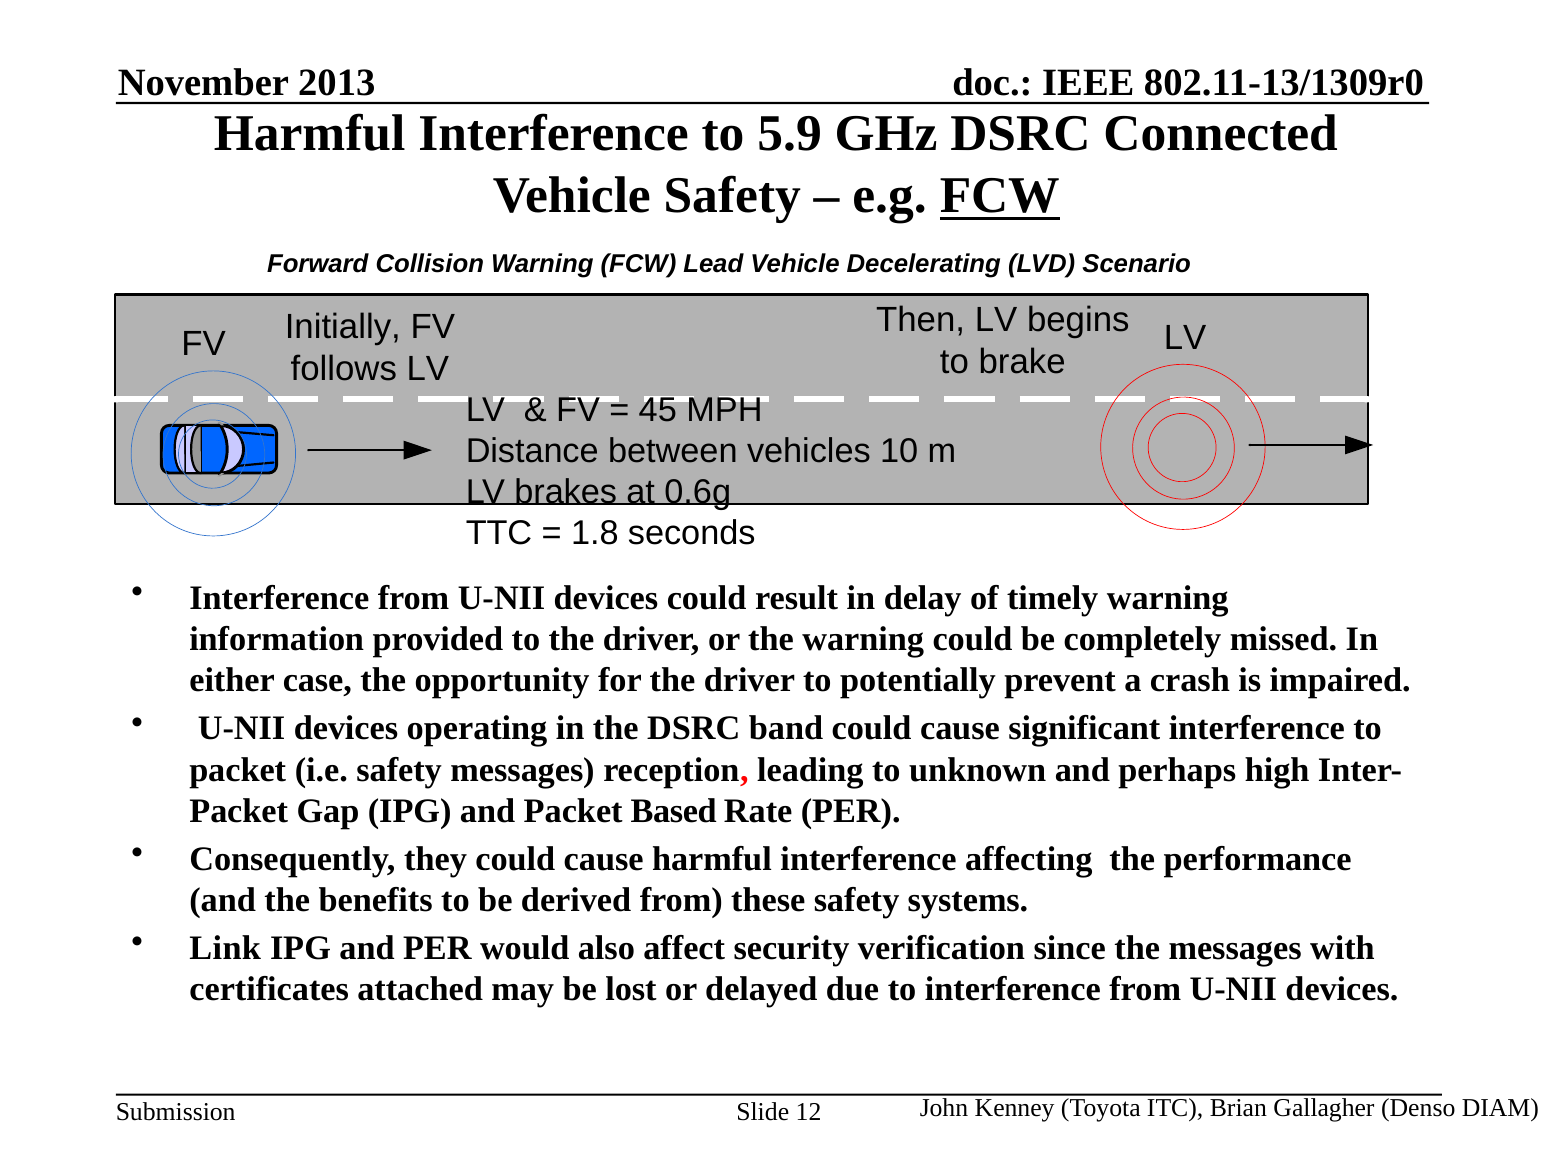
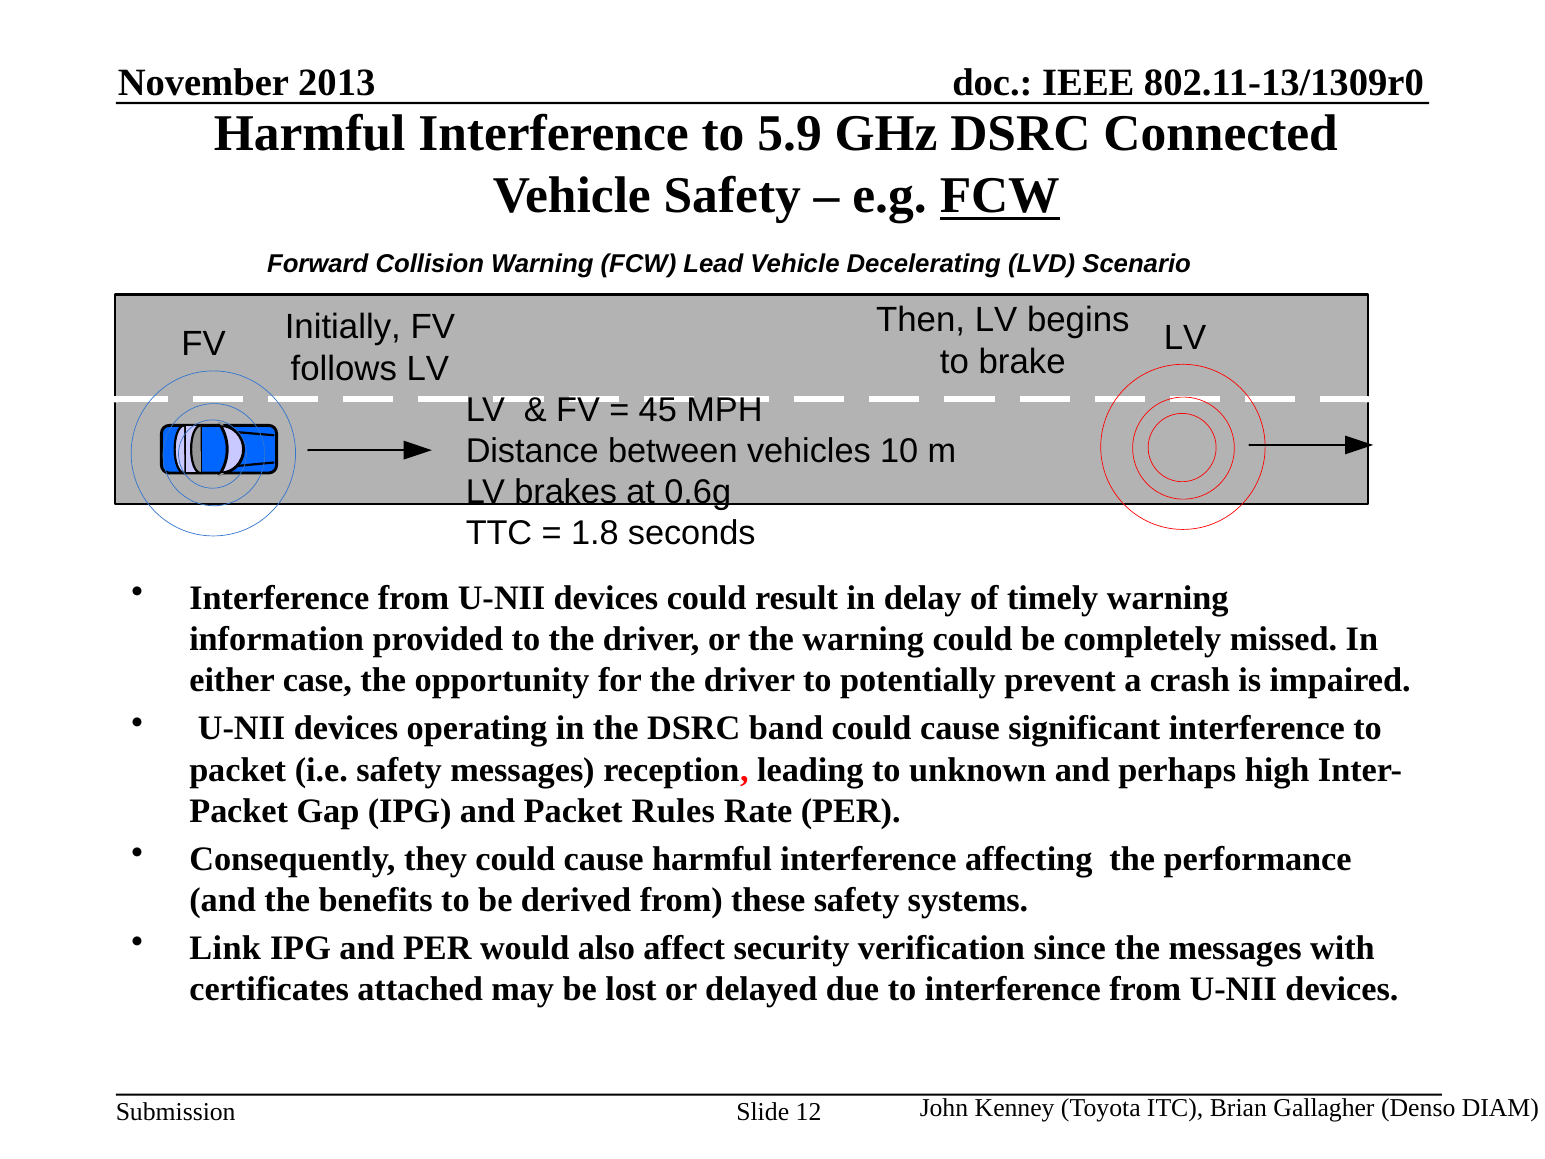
Based: Based -> Rules
